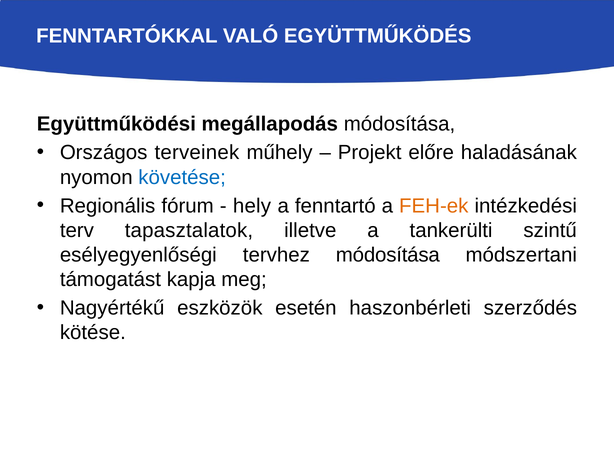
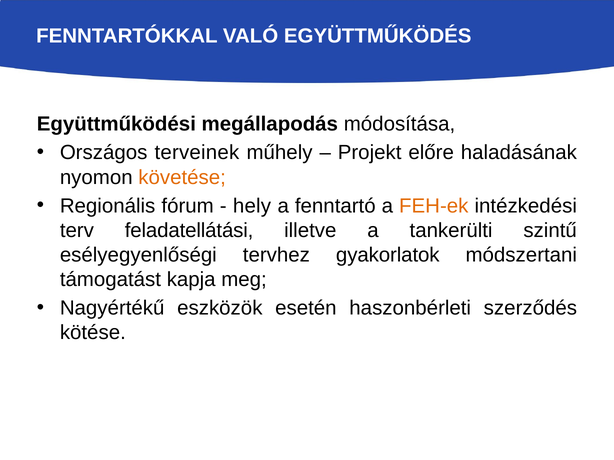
követése colour: blue -> orange
tapasztalatok: tapasztalatok -> feladatellátási
tervhez módosítása: módosítása -> gyakorlatok
